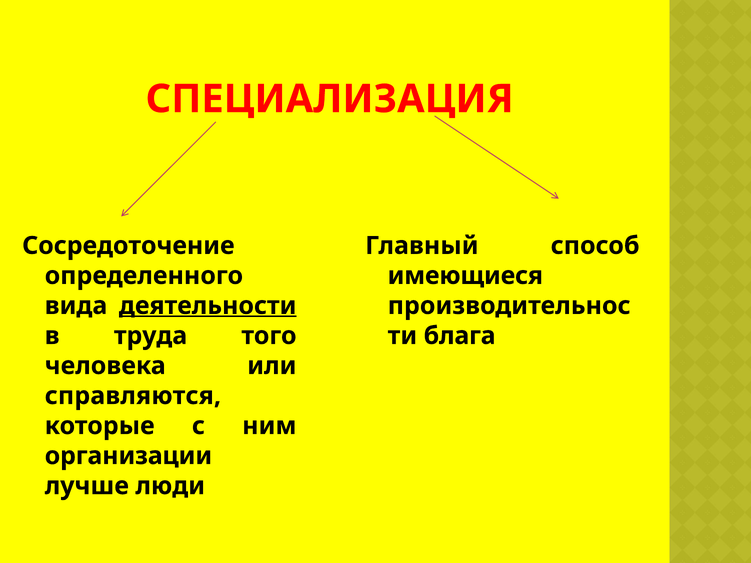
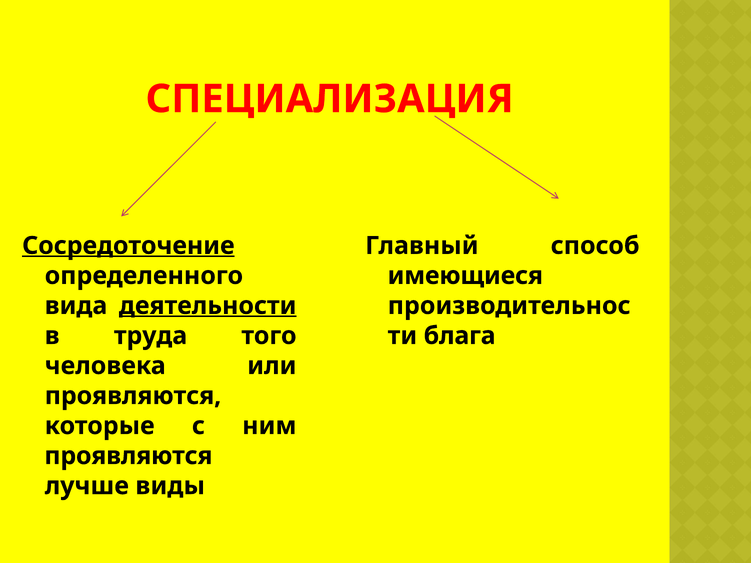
Сосредоточение underline: none -> present
справляются at (133, 396): справляются -> проявляются
организации at (128, 456): организации -> проявляются
люди: люди -> виды
